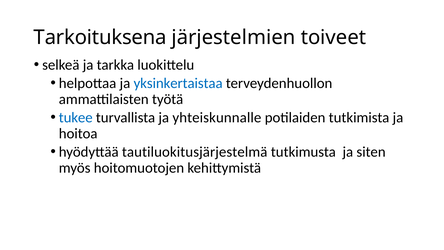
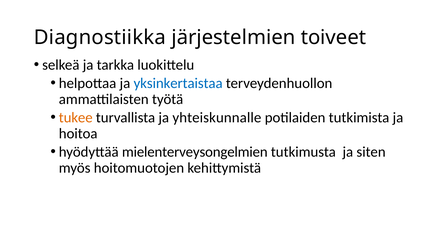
Tarkoituksena: Tarkoituksena -> Diagnostiikka
tukee colour: blue -> orange
tautiluokitusjärjestelmä: tautiluokitusjärjestelmä -> mielenterveysongelmien
